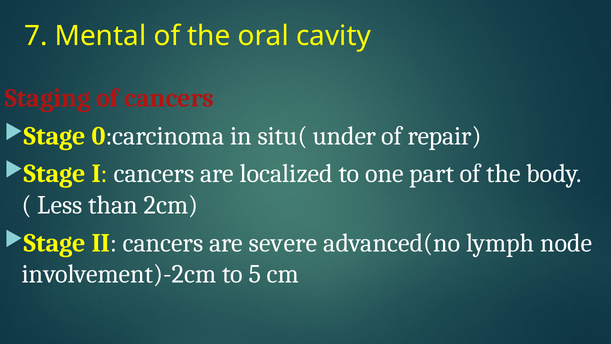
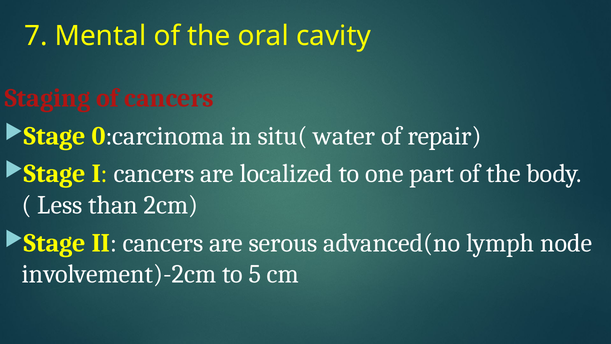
under: under -> water
severe: severe -> serous
